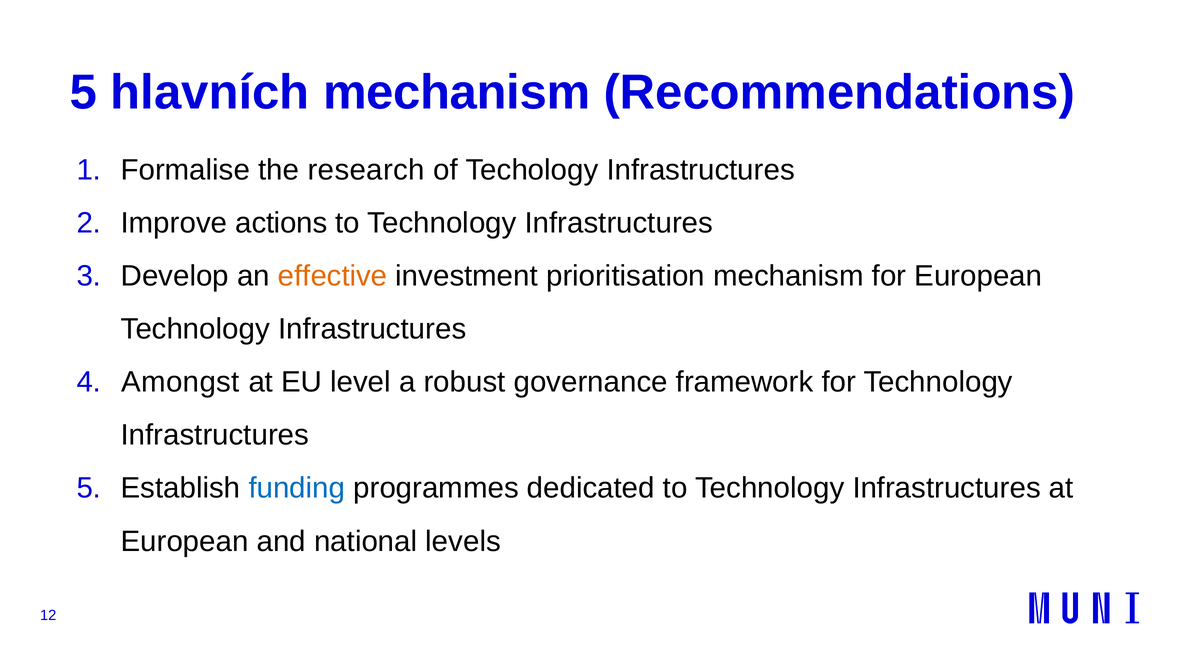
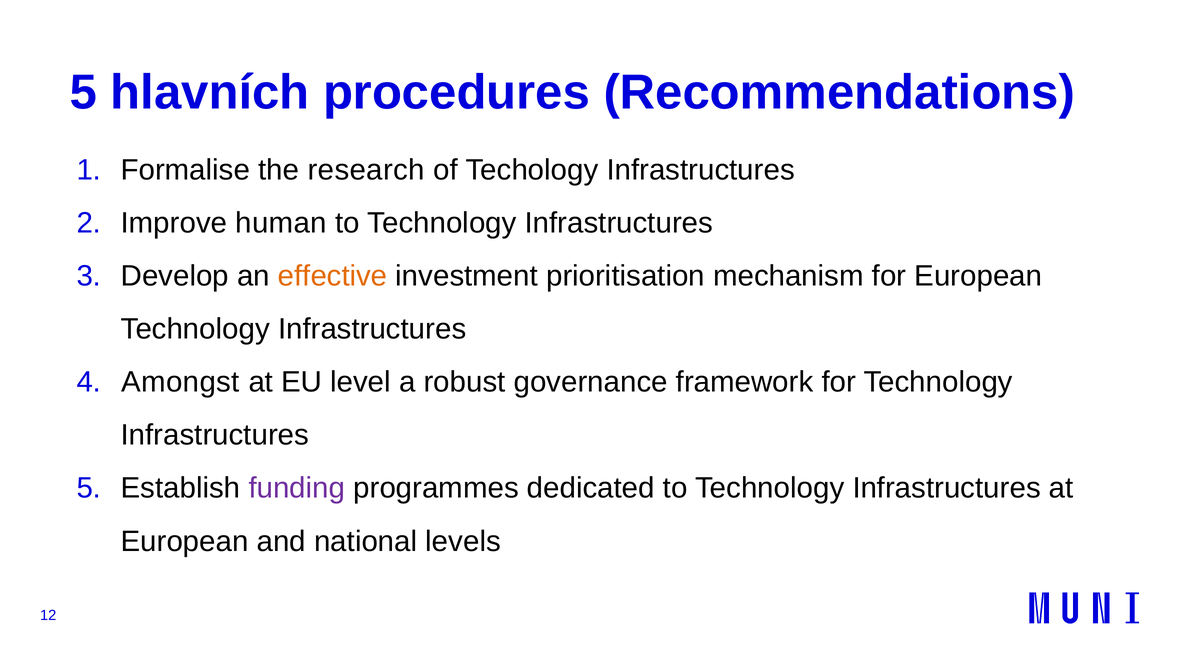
hlavních mechanism: mechanism -> procedures
actions: actions -> human
funding colour: blue -> purple
